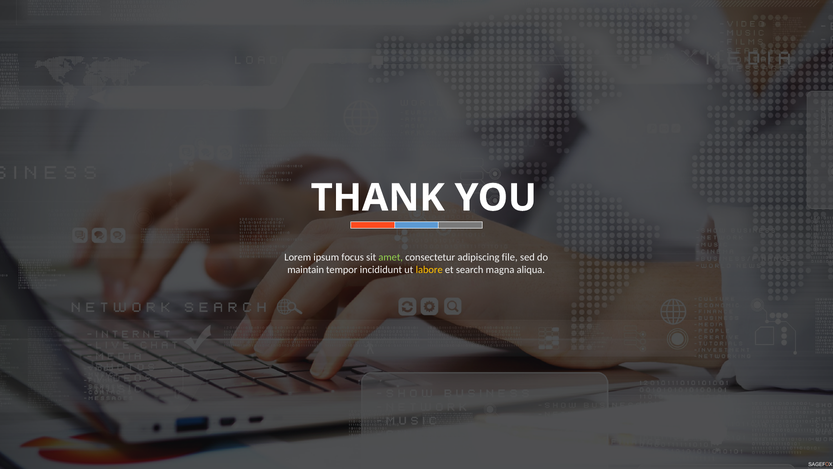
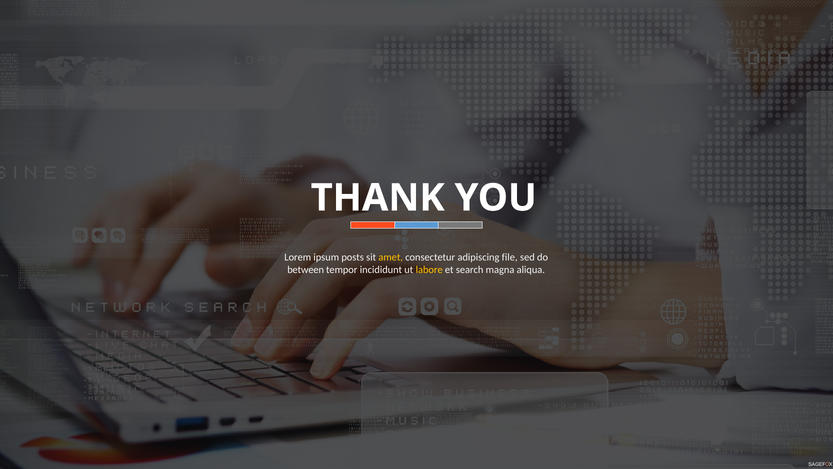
focus: focus -> posts
amet colour: light green -> yellow
maintain: maintain -> between
